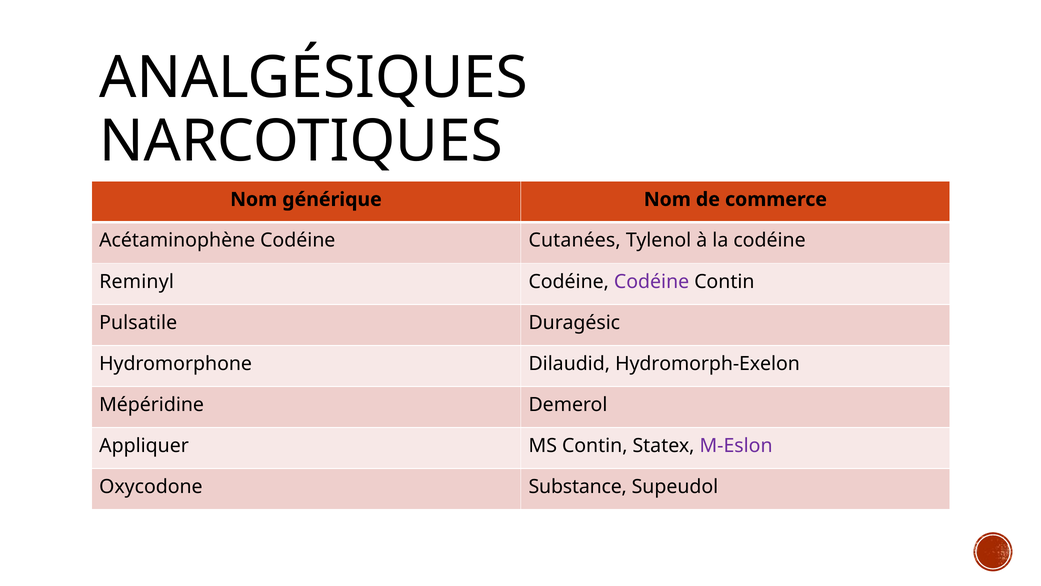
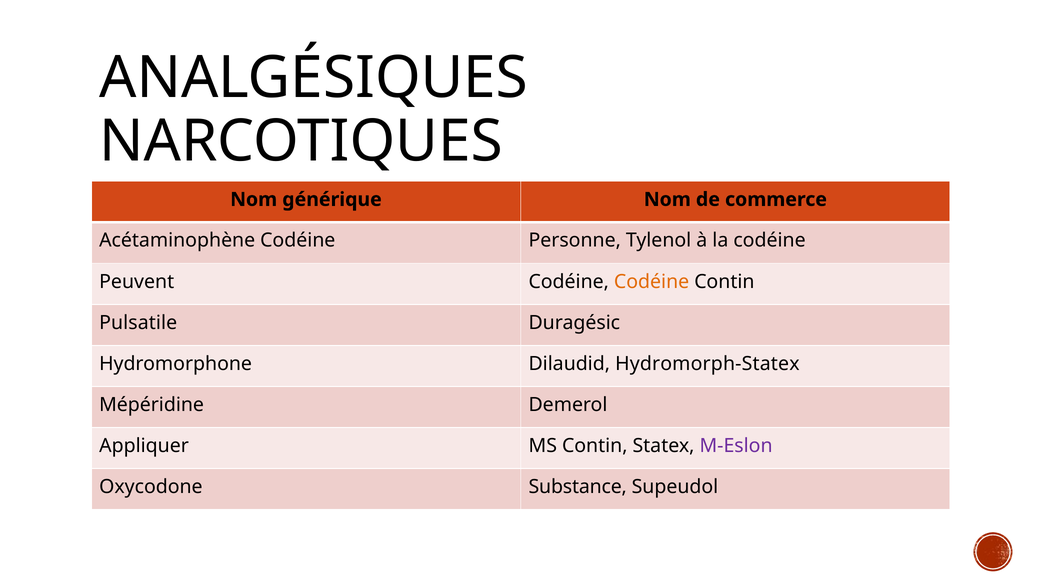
Cutanées: Cutanées -> Personne
Reminyl: Reminyl -> Peuvent
Codéine at (652, 281) colour: purple -> orange
Hydromorph-Exelon: Hydromorph-Exelon -> Hydromorph-Statex
